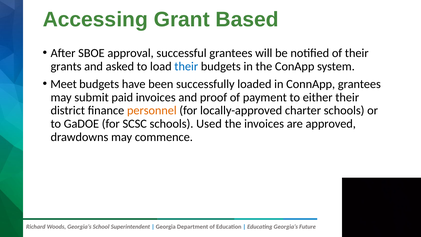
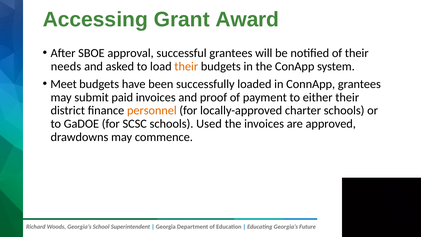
Based: Based -> Award
grants: grants -> needs
their at (186, 66) colour: blue -> orange
